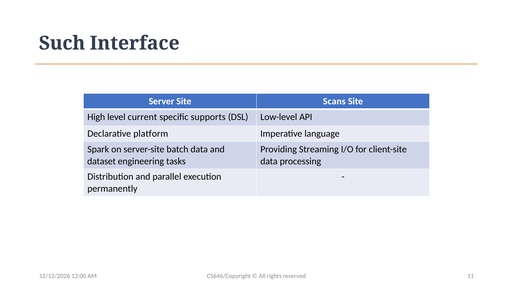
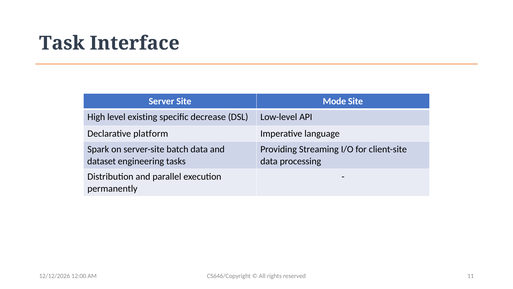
Such: Such -> Task
Scans: Scans -> Mode
current: current -> existing
supports: supports -> decrease
